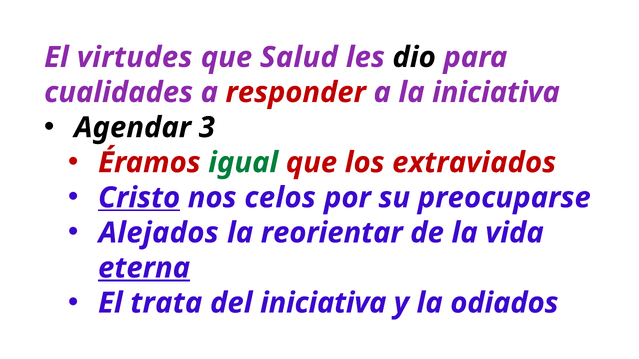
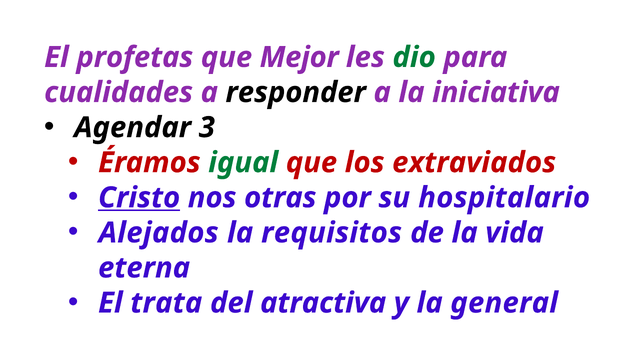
virtudes: virtudes -> profetas
Salud: Salud -> Mejor
dio colour: black -> green
responder colour: red -> black
celos: celos -> otras
preocuparse: preocuparse -> hospitalario
reorientar: reorientar -> requisitos
eterna underline: present -> none
del iniciativa: iniciativa -> atractiva
odiados: odiados -> general
